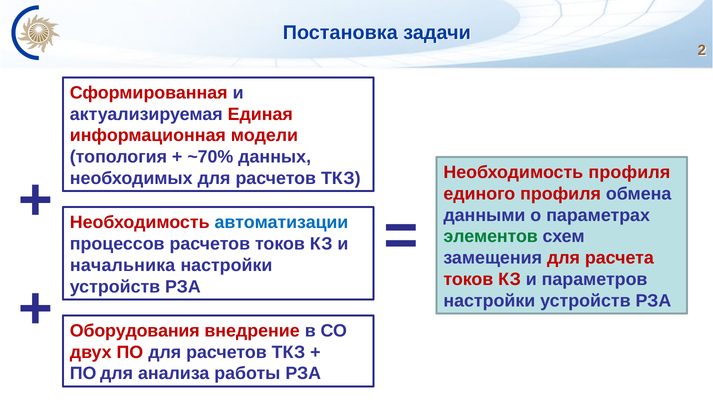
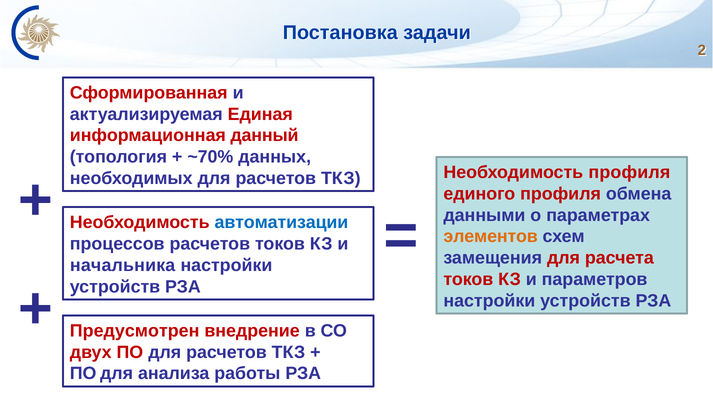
модели: модели -> данный
элементов colour: green -> orange
Оборудования: Оборудования -> Предусмотрен
